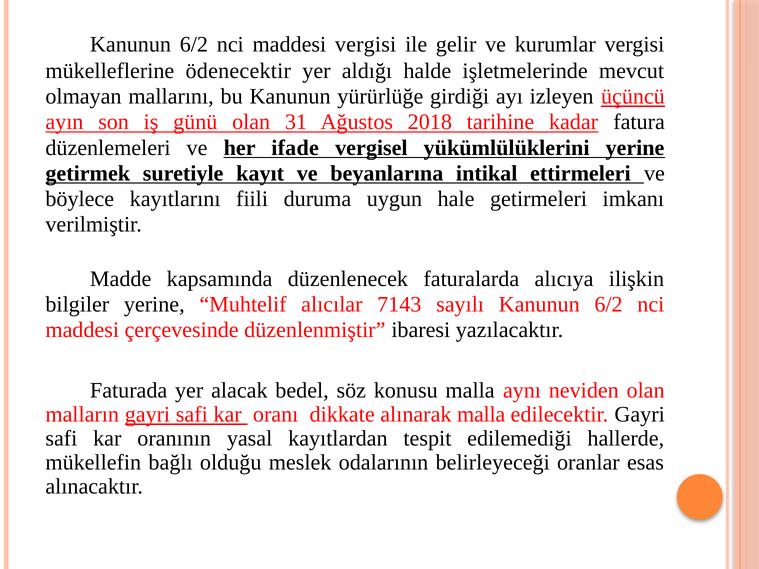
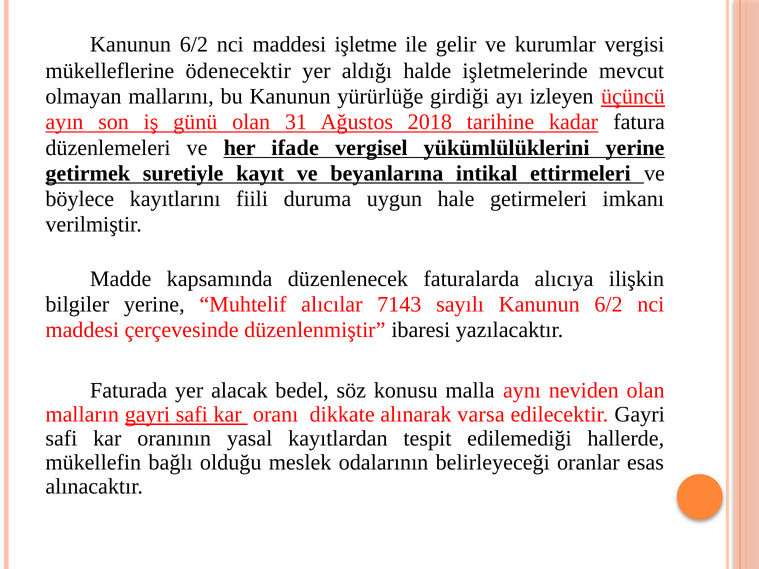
maddesi vergisi: vergisi -> işletme
alınarak malla: malla -> varsa
